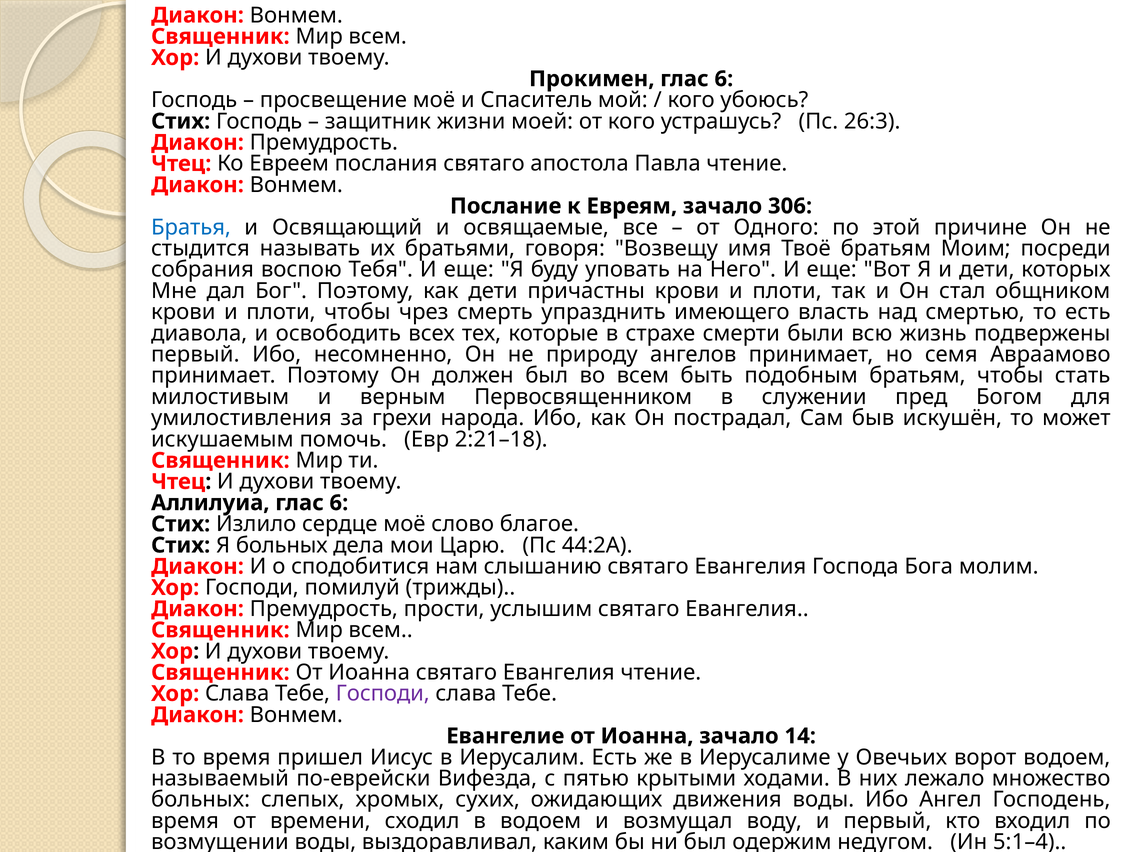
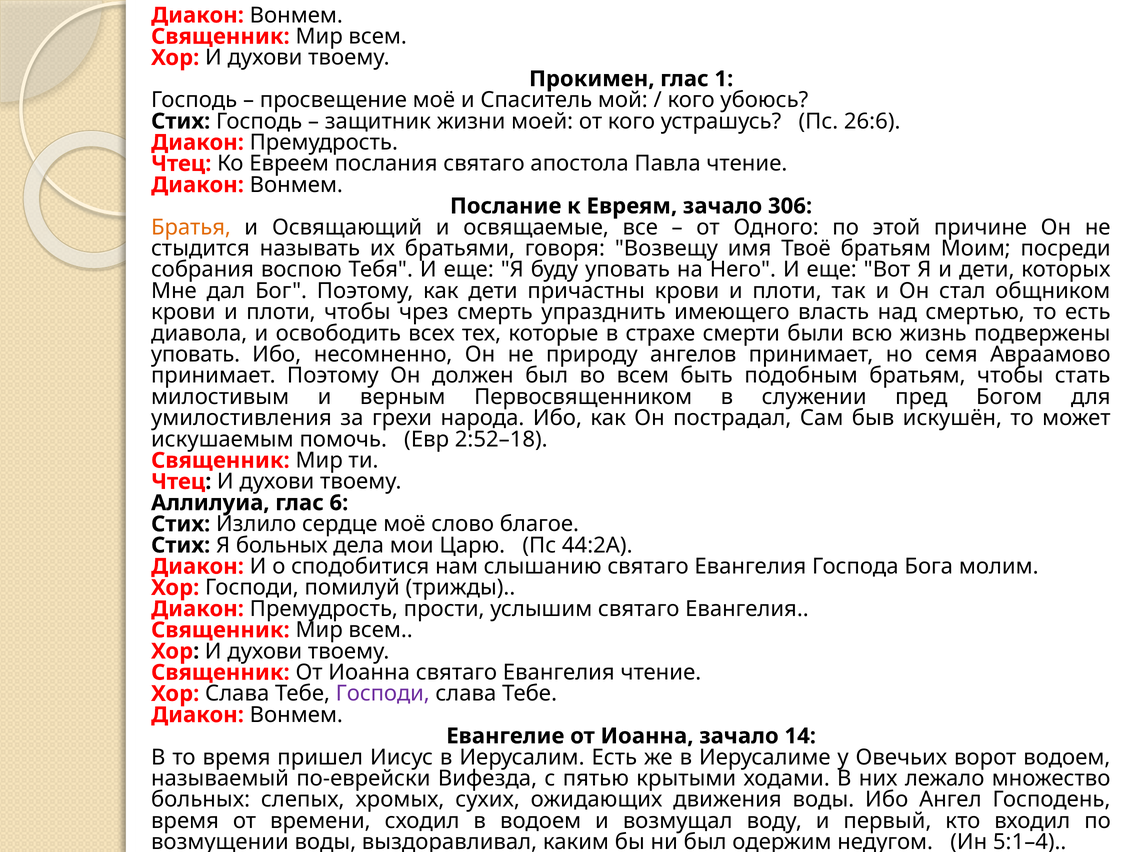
Прокимен глас 6: 6 -> 1
26:3: 26:3 -> 26:6
Братья colour: blue -> orange
первый at (195, 354): первый -> уповать
2:21–18: 2:21–18 -> 2:52–18
